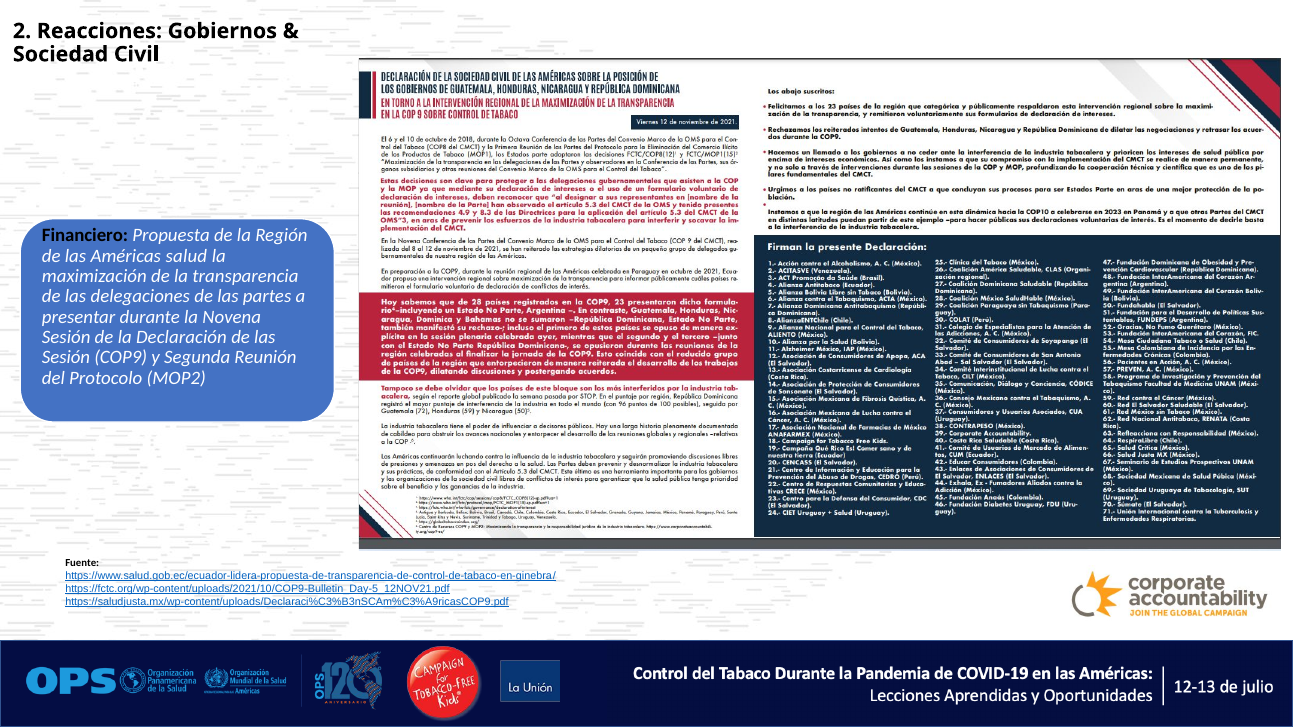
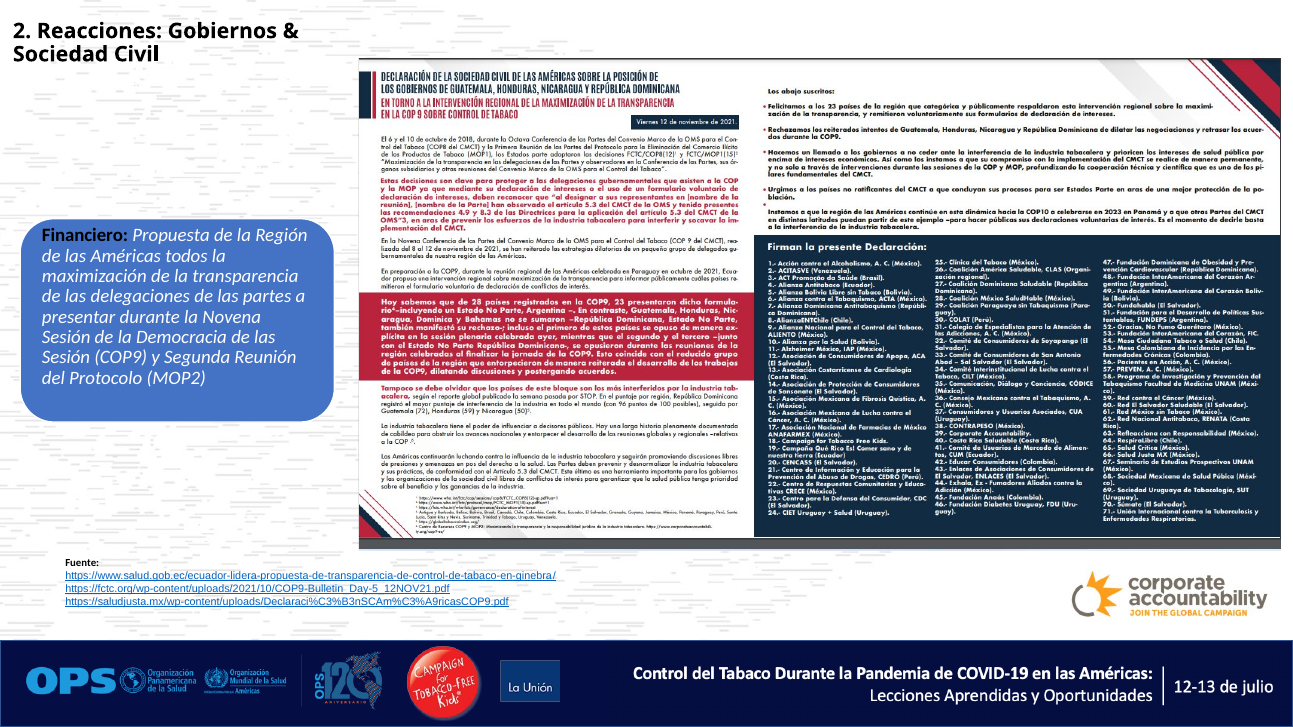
salud: salud -> todos
Declaración: Declaración -> Democracia
